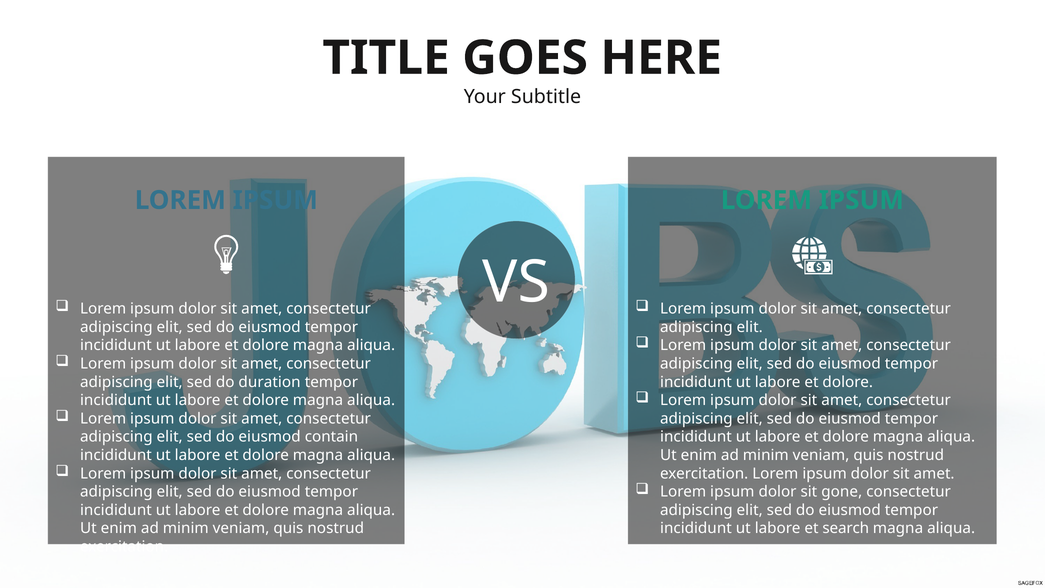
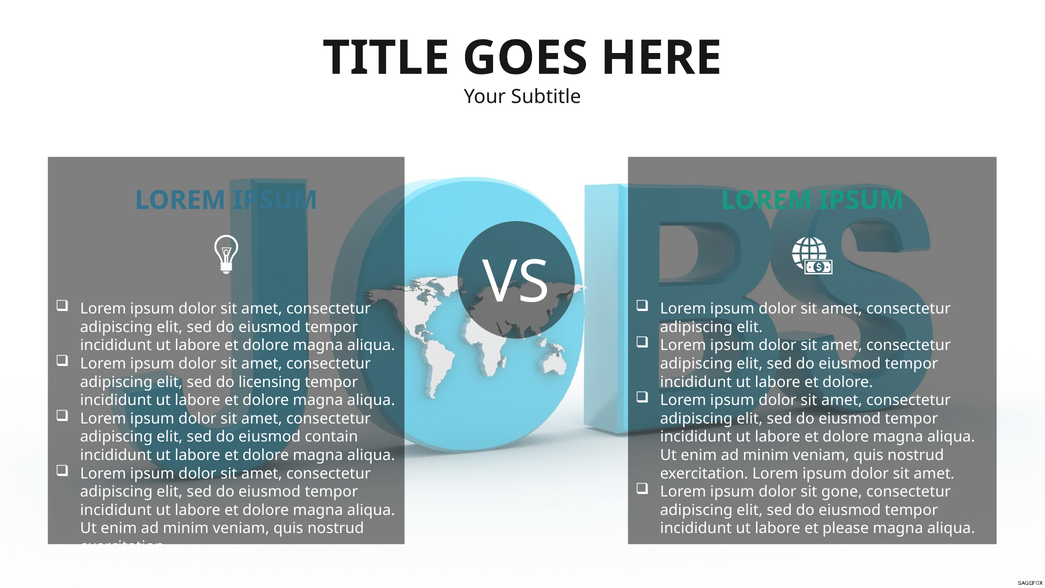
duration: duration -> licensing
search: search -> please
